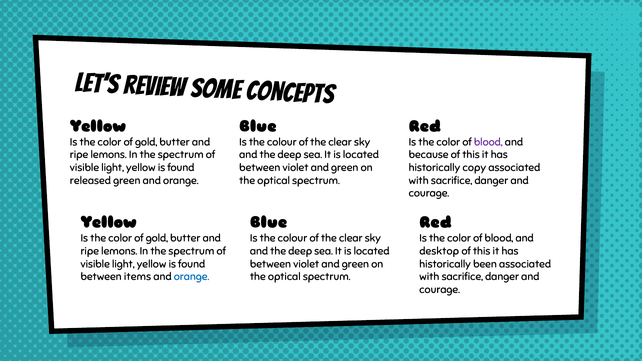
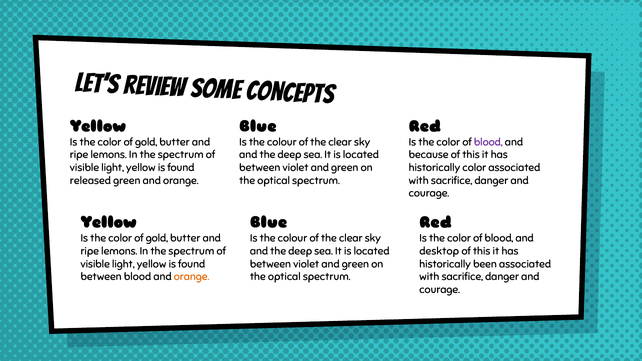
historically copy: copy -> color
between items: items -> blood
orange at (192, 277) colour: blue -> orange
